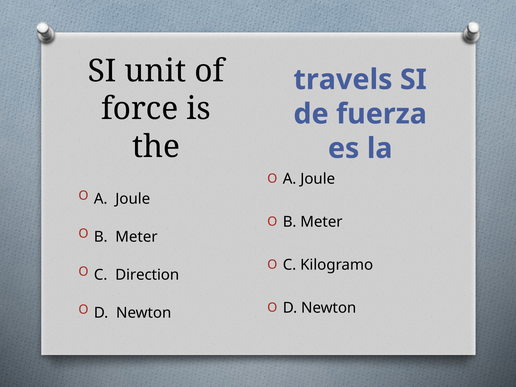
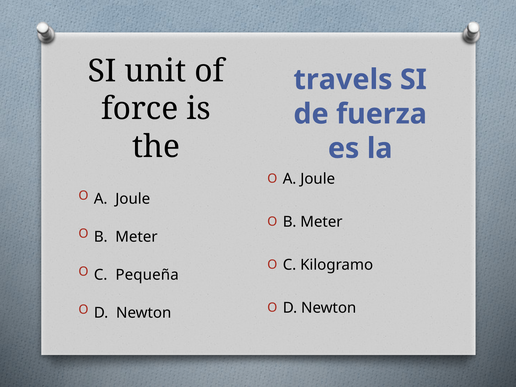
Direction: Direction -> Pequeña
